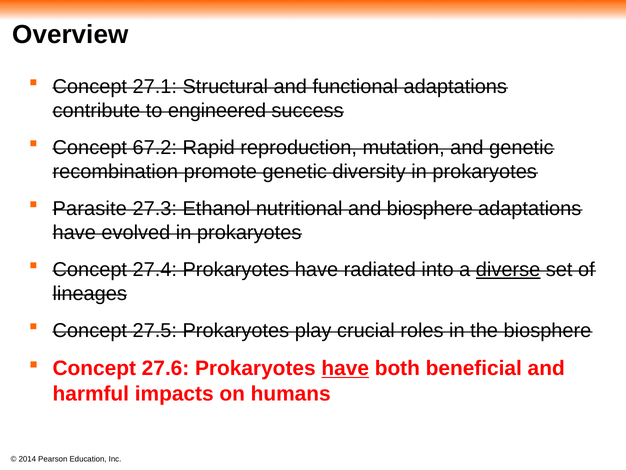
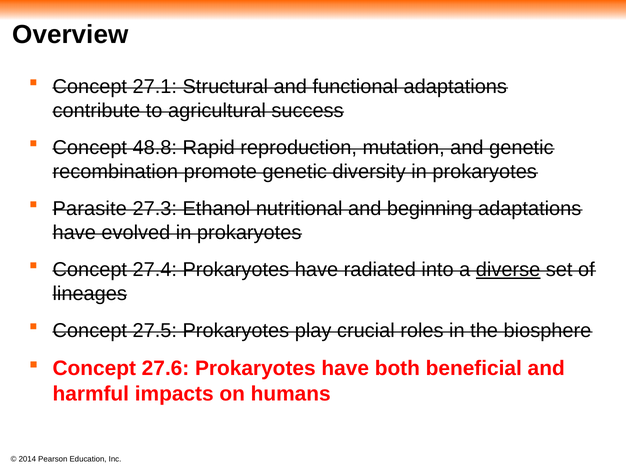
engineered: engineered -> agricultural
67.2: 67.2 -> 48.8
and biosphere: biosphere -> beginning
have at (345, 368) underline: present -> none
